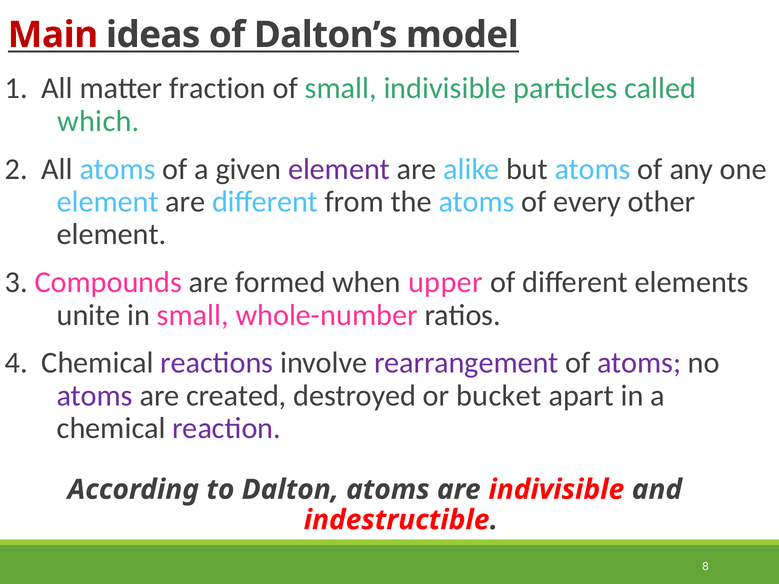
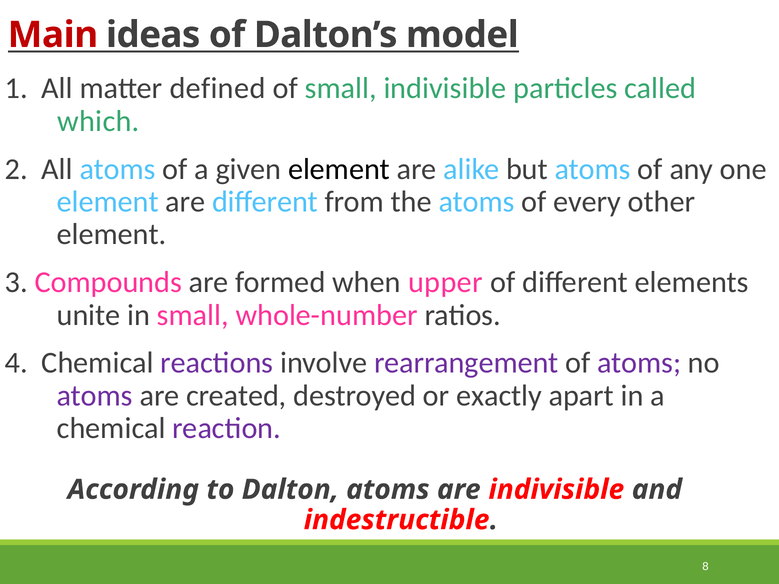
fraction: fraction -> defined
element at (339, 169) colour: purple -> black
bucket: bucket -> exactly
